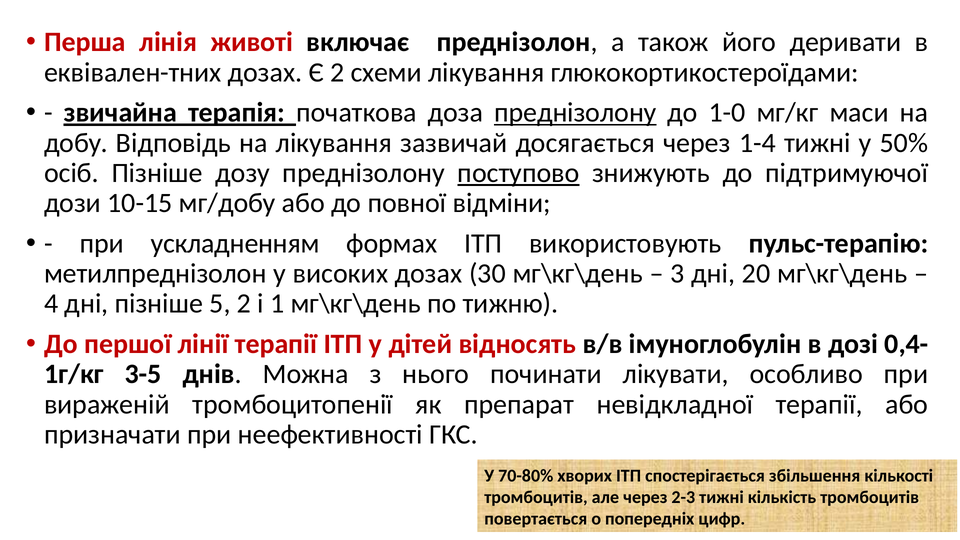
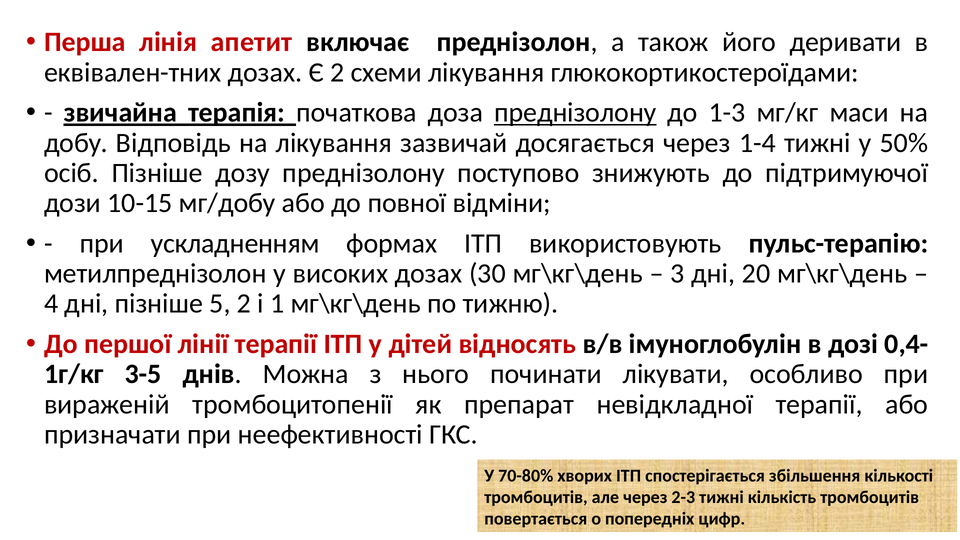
животі: животі -> апетит
1-0: 1-0 -> 1-3
поступово underline: present -> none
